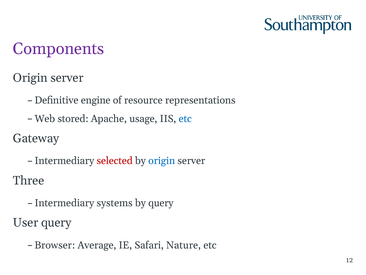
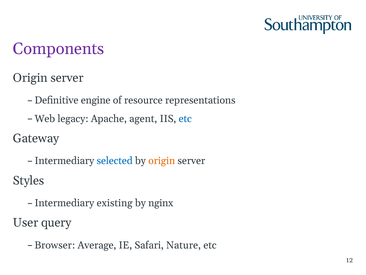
stored: stored -> legacy
usage: usage -> agent
selected colour: red -> blue
origin at (162, 161) colour: blue -> orange
Three: Three -> Styles
systems: systems -> existing
by query: query -> nginx
